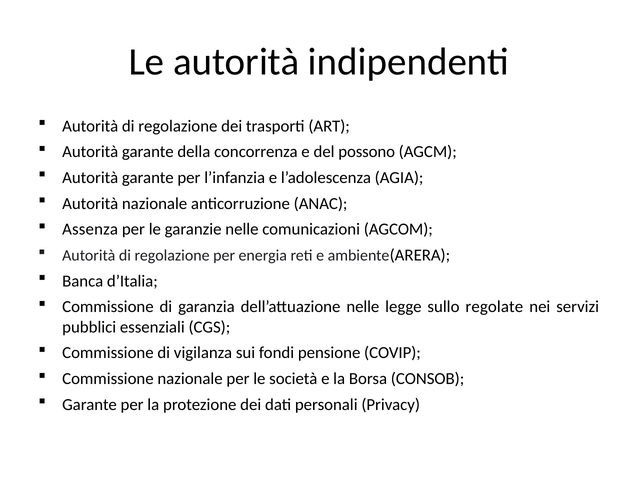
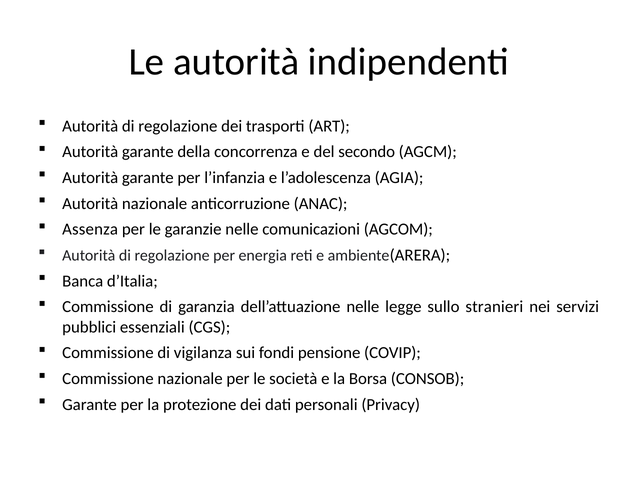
possono: possono -> secondo
regolate: regolate -> stranieri
